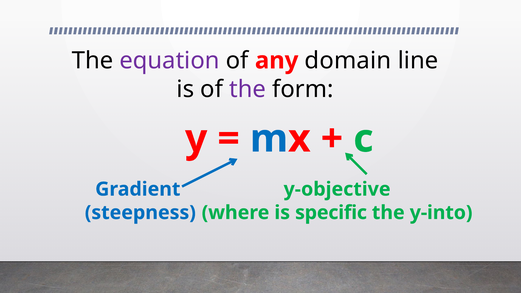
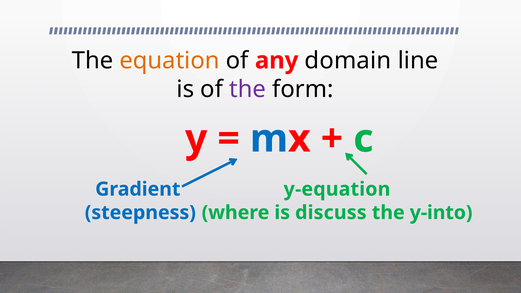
equation colour: purple -> orange
y-objective: y-objective -> y-equation
specific: specific -> discuss
